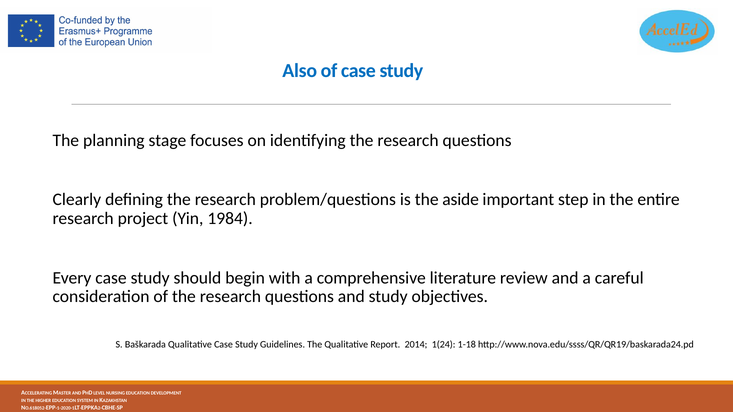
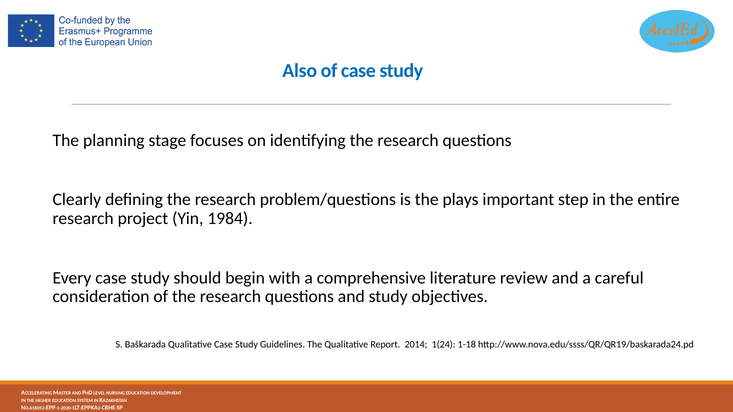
aside: aside -> plays
